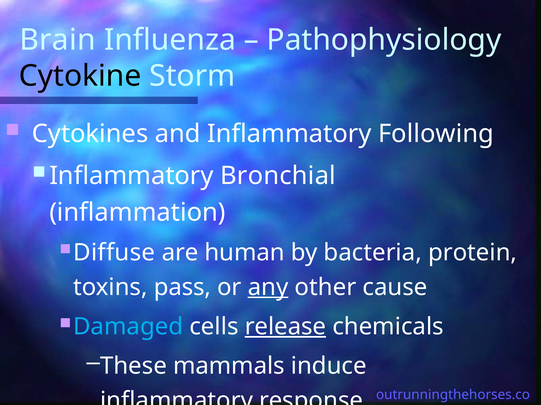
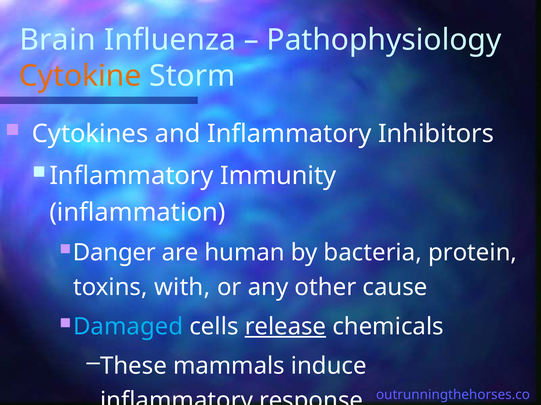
Cytokine colour: black -> orange
Following: Following -> Inhibitors
Bronchial: Bronchial -> Immunity
Diffuse: Diffuse -> Danger
pass: pass -> with
any underline: present -> none
